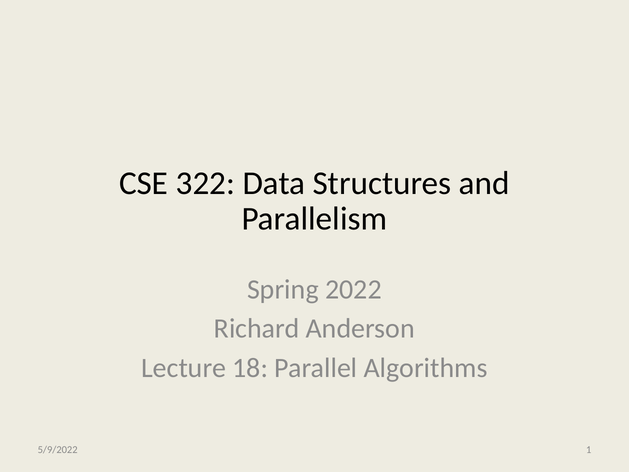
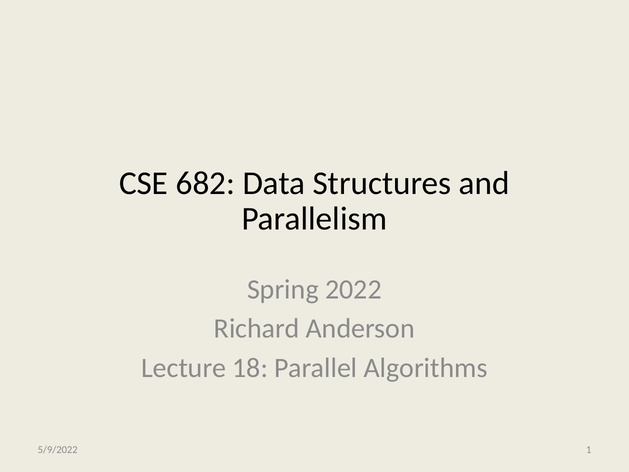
322: 322 -> 682
